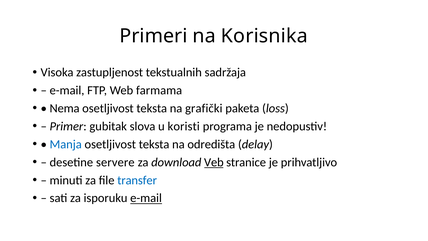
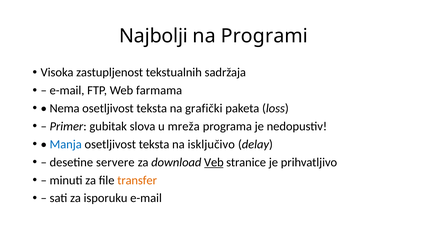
Primeri: Primeri -> Najbolji
Korisnika: Korisnika -> Programi
koristi: koristi -> mreža
odredišta: odredišta -> isključivo
transfer colour: blue -> orange
e-mail at (146, 198) underline: present -> none
